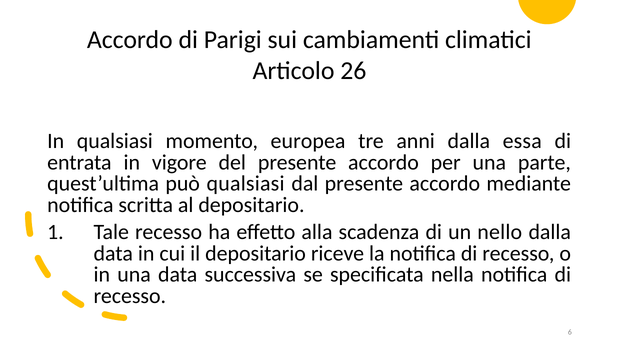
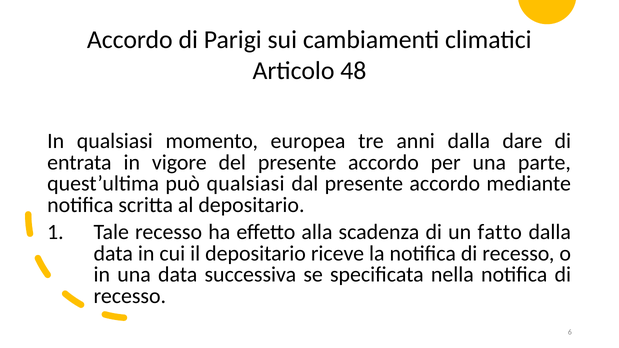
26: 26 -> 48
essa: essa -> dare
nello: nello -> fatto
